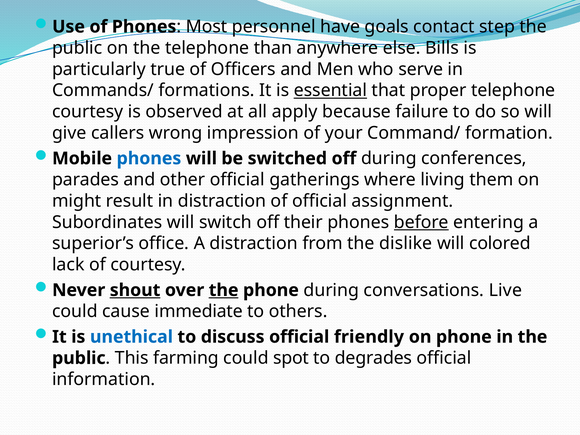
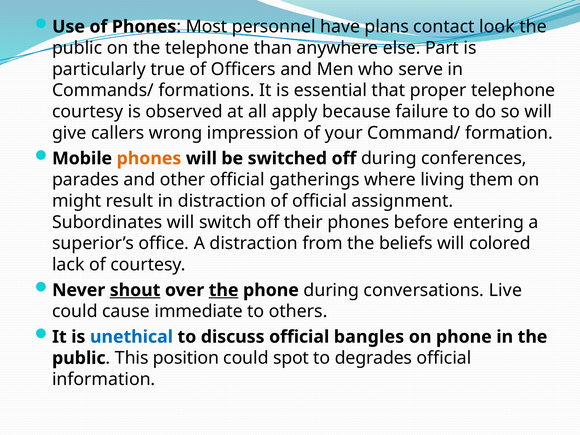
goals: goals -> plans
step: step -> look
Bills: Bills -> Part
essential underline: present -> none
phones at (149, 158) colour: blue -> orange
before underline: present -> none
dislike: dislike -> beliefs
friendly: friendly -> bangles
farming: farming -> position
